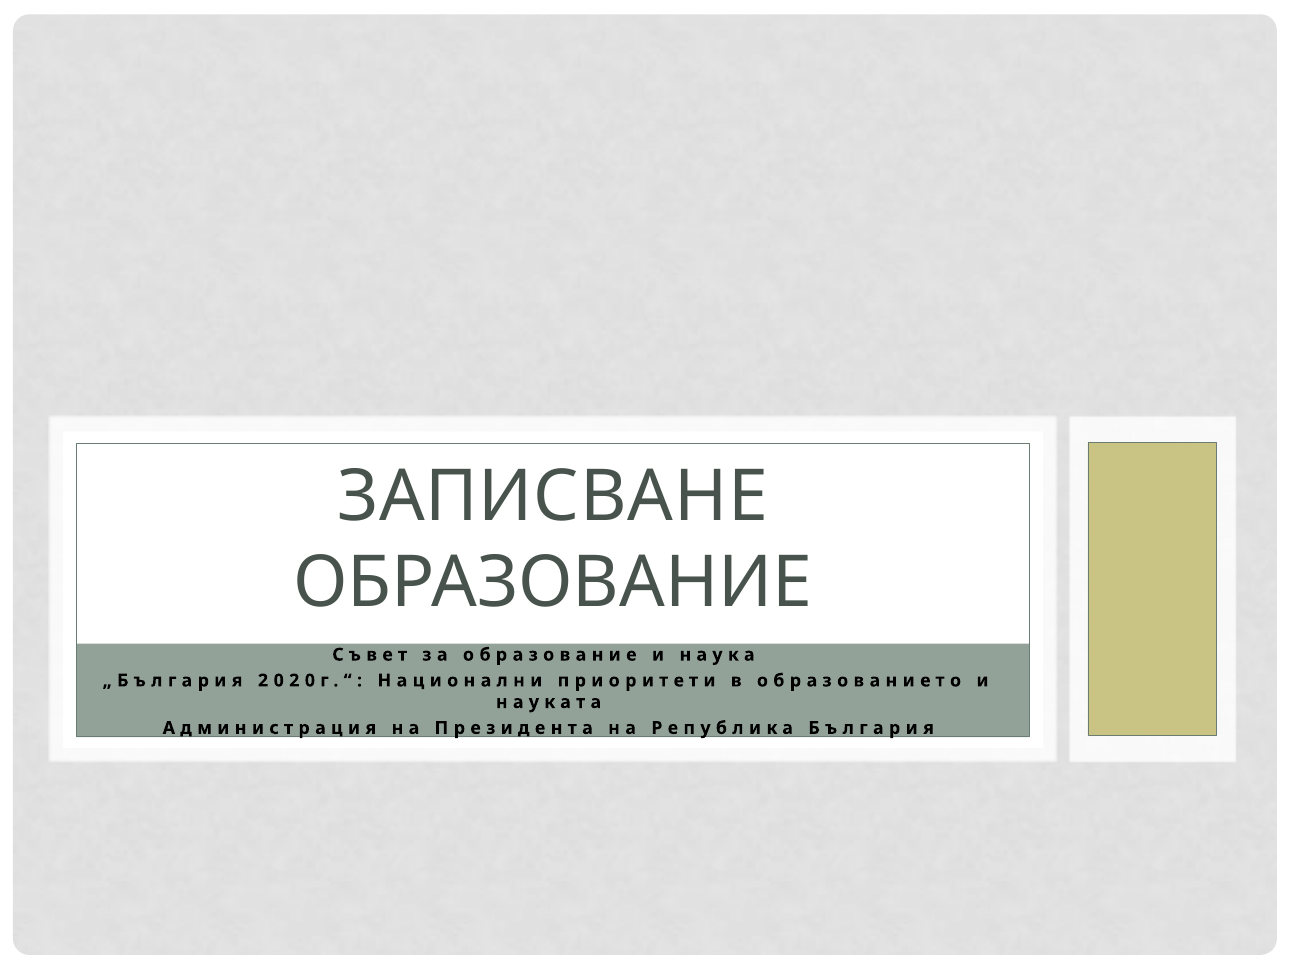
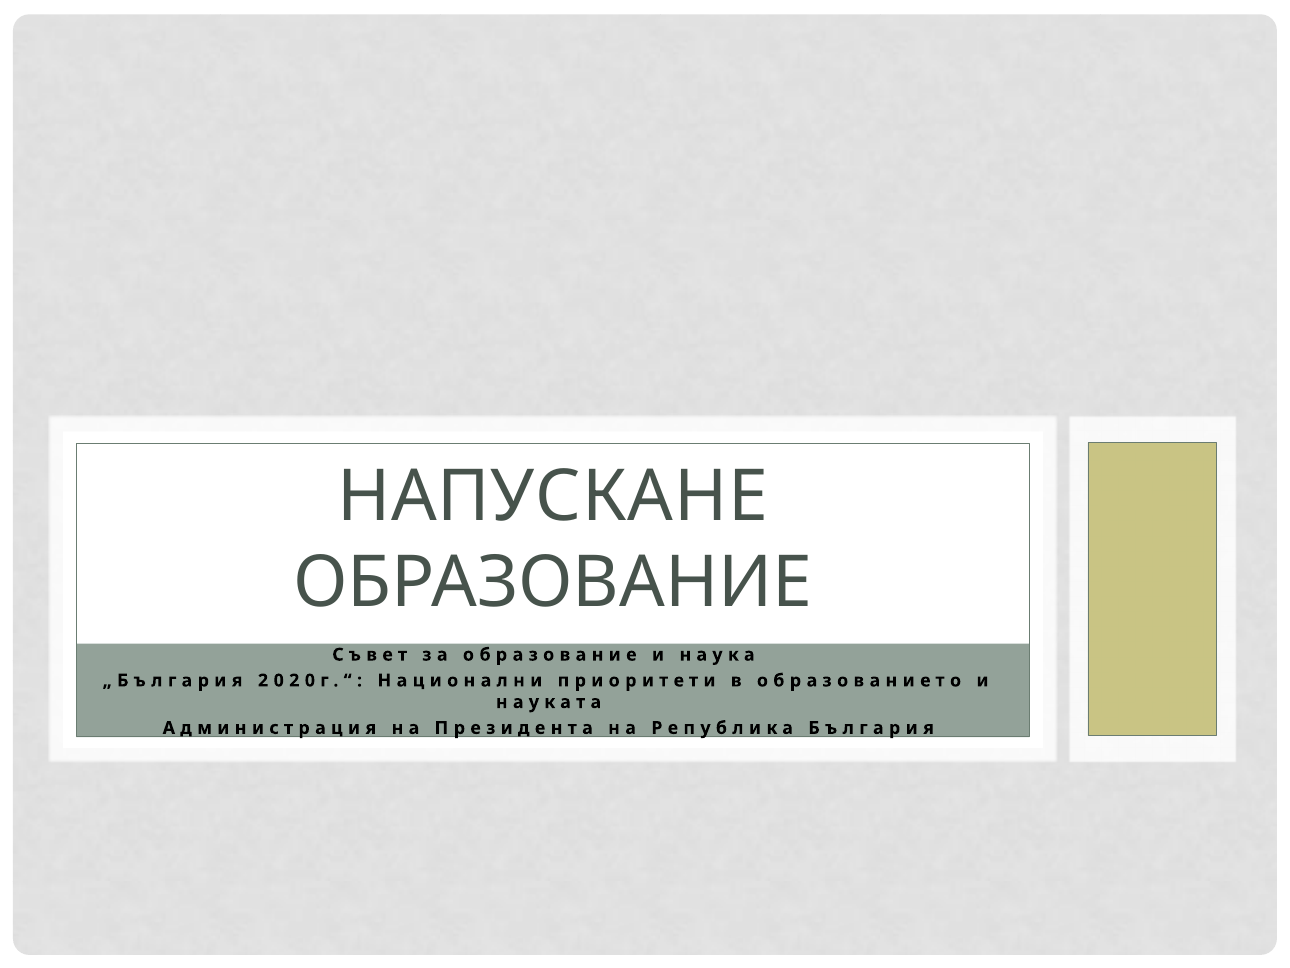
ЗАПИСВАНЕ: ЗАПИСВАНЕ -> НАПУСКАНЕ
